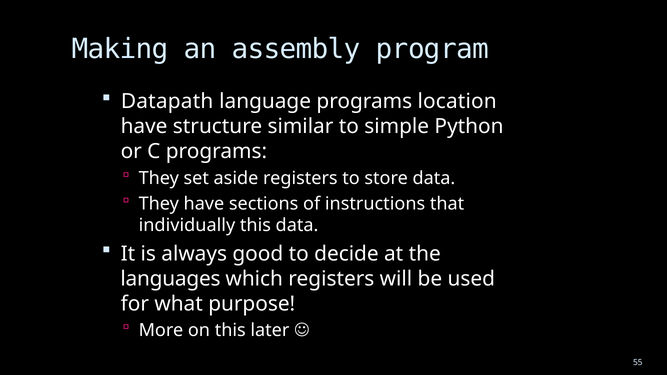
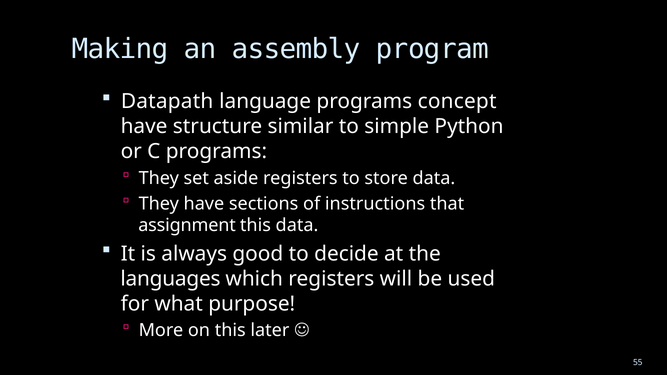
location: location -> concept
individually: individually -> assignment
